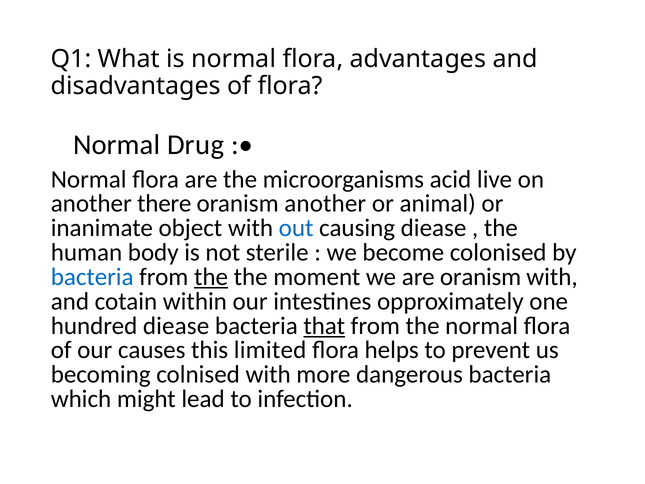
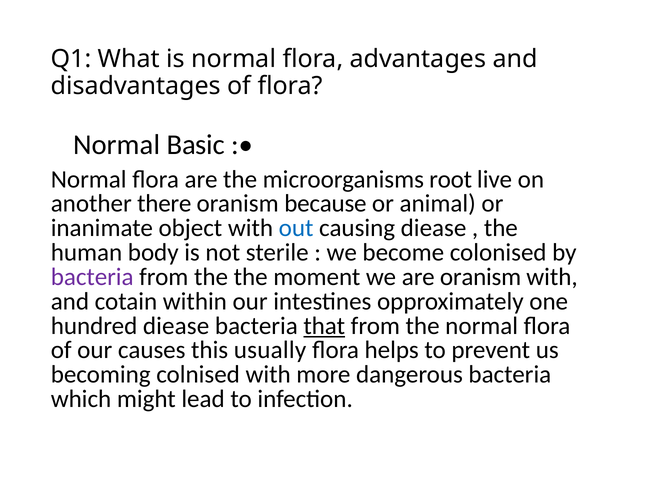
Drug: Drug -> Basic
acid: acid -> root
oranism another: another -> because
bacteria at (92, 277) colour: blue -> purple
the at (211, 277) underline: present -> none
limited: limited -> usually
